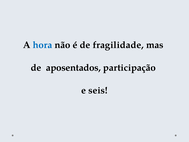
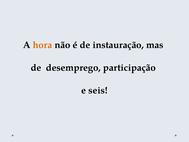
hora colour: blue -> orange
fragilidade: fragilidade -> instauração
aposentados: aposentados -> desemprego
